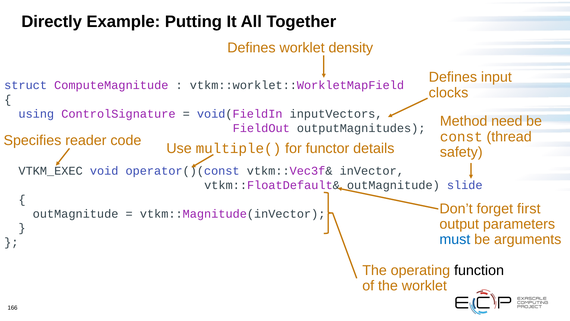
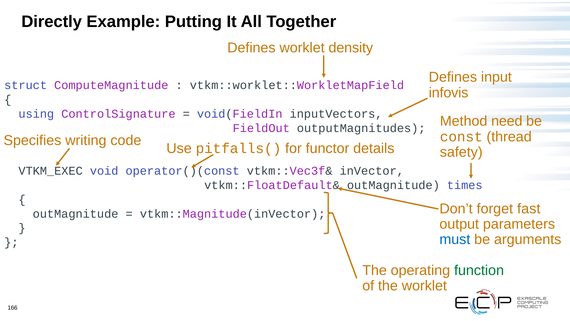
clocks: clocks -> infovis
reader: reader -> writing
multiple(: multiple( -> pitfalls(
slide: slide -> times
first: first -> fast
function colour: black -> green
